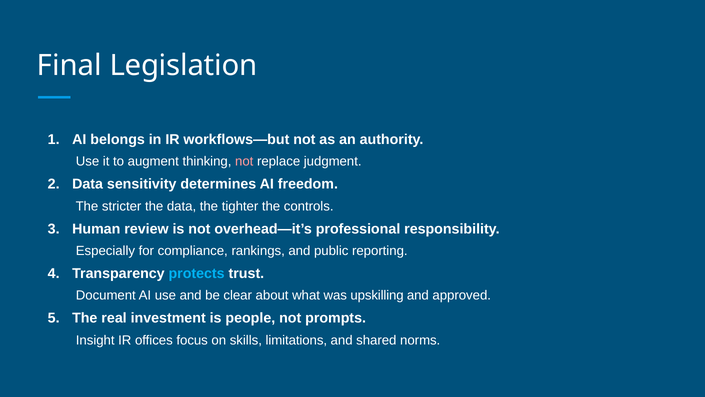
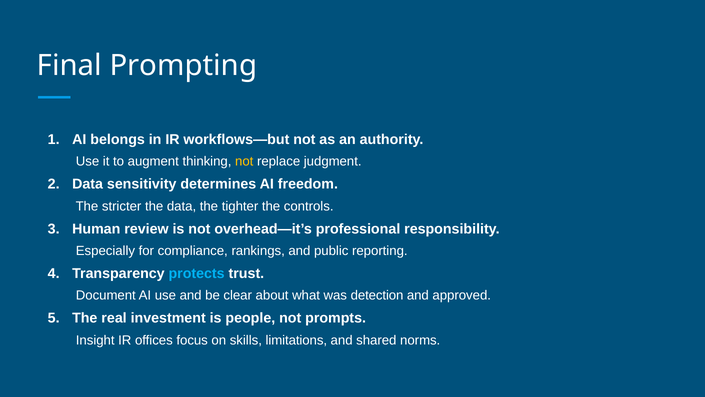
Legislation: Legislation -> Prompting
not at (244, 161) colour: pink -> yellow
upskilling: upskilling -> detection
